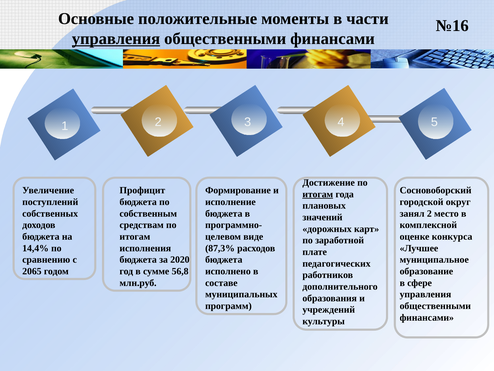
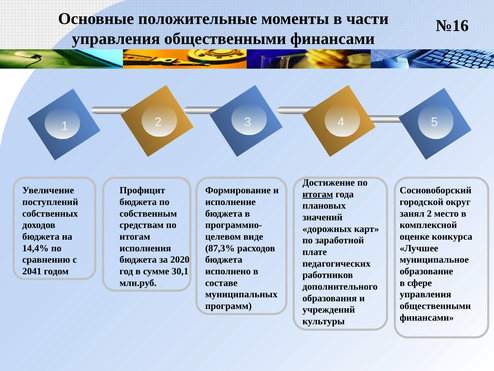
управления at (116, 39) underline: present -> none
2065: 2065 -> 2041
56,8: 56,8 -> 30,1
